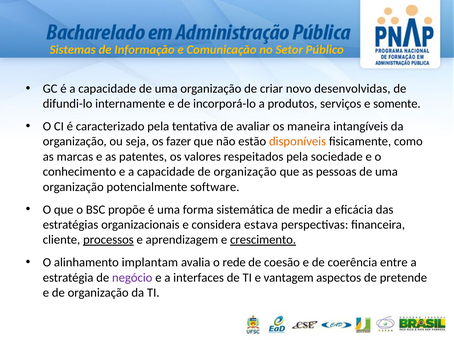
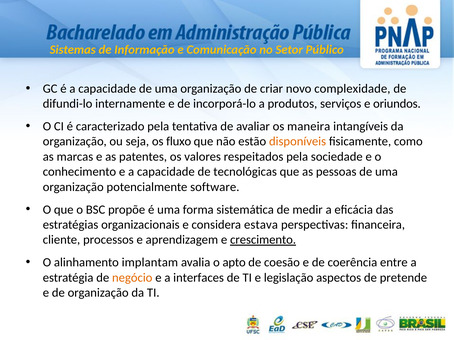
desenvolvidas: desenvolvidas -> complexidade
somente: somente -> oriundos
fazer: fazer -> fluxo
capacidade de organização: organização -> tecnológicas
processos underline: present -> none
rede: rede -> apto
negócio colour: purple -> orange
vantagem: vantagem -> legislação
